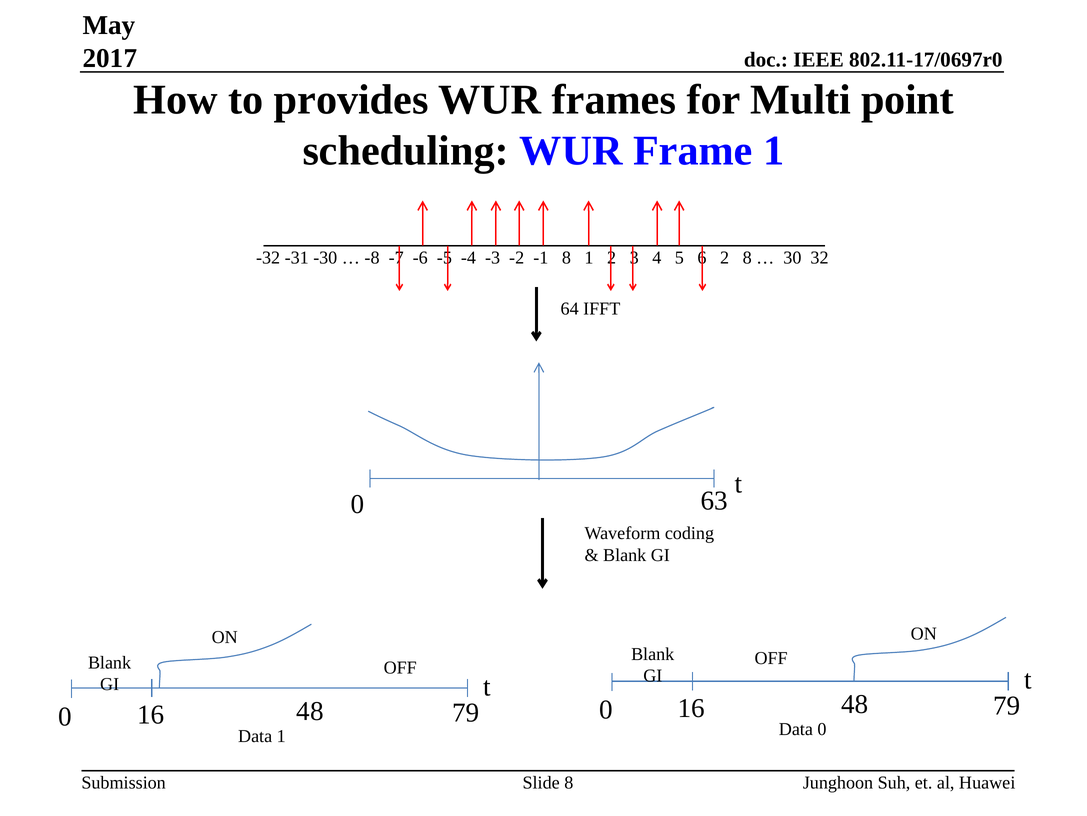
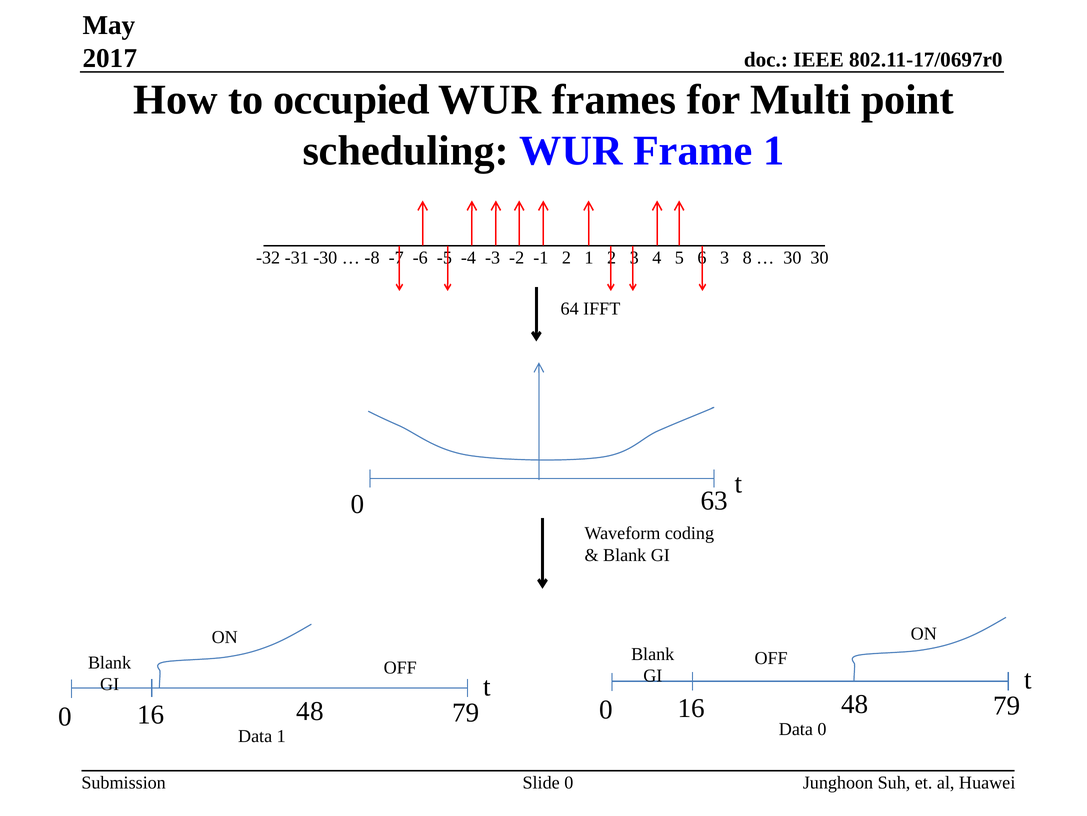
provides: provides -> occupied
-1 8: 8 -> 2
6 2: 2 -> 3
30 32: 32 -> 30
Slide 8: 8 -> 0
